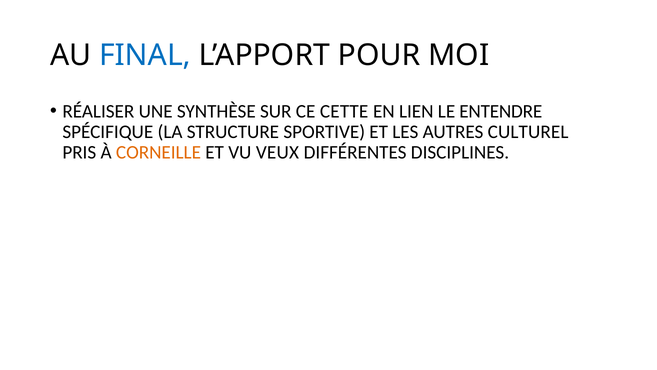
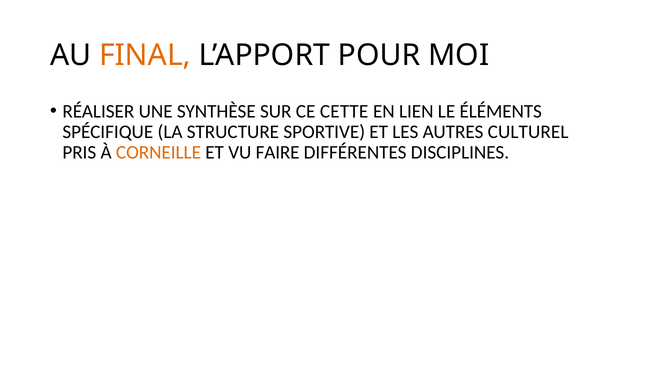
FINAL colour: blue -> orange
ENTENDRE: ENTENDRE -> ÉLÉMENTS
VEUX: VEUX -> FAIRE
